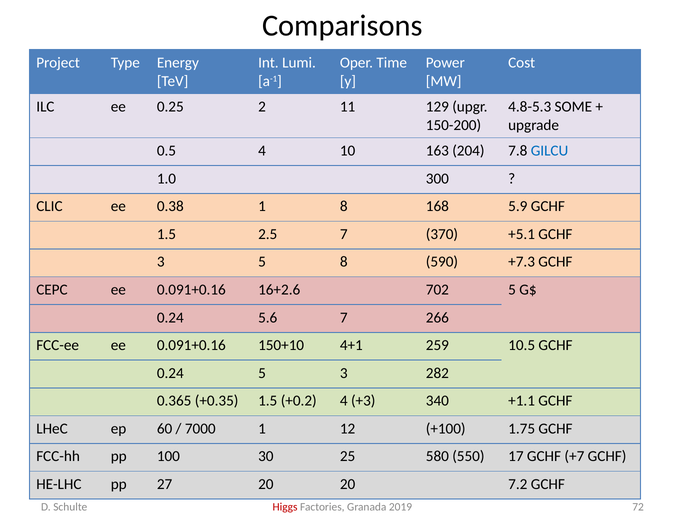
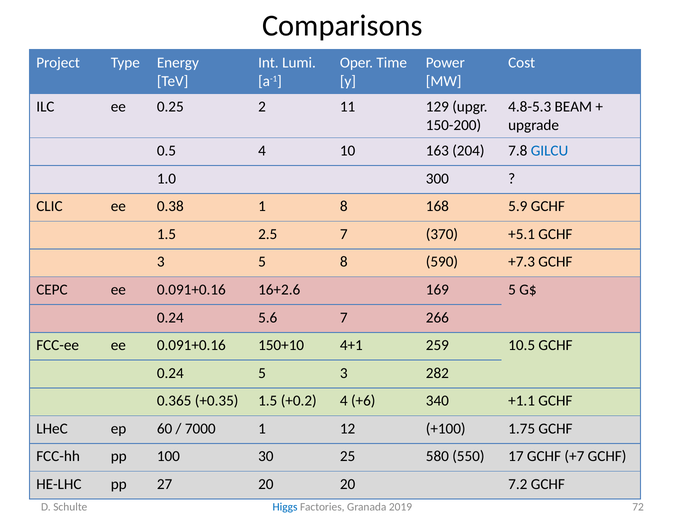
SOME: SOME -> BEAM
702: 702 -> 169
+3: +3 -> +6
Higgs colour: red -> blue
